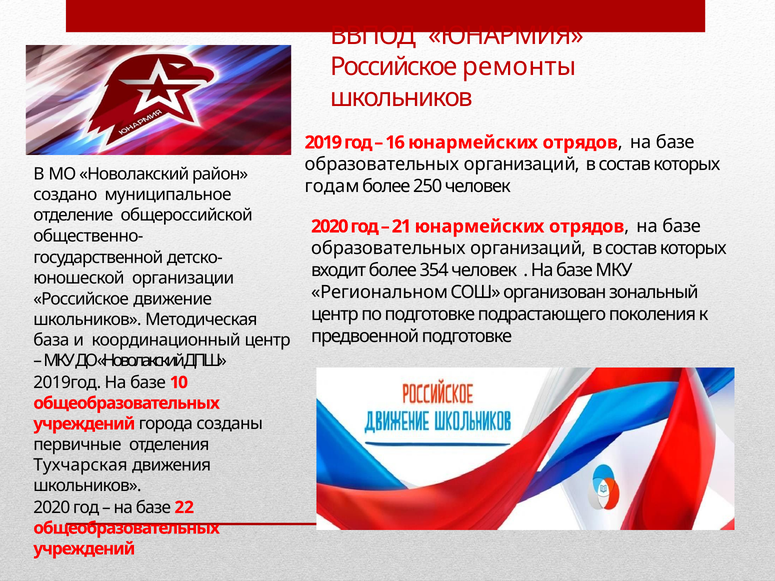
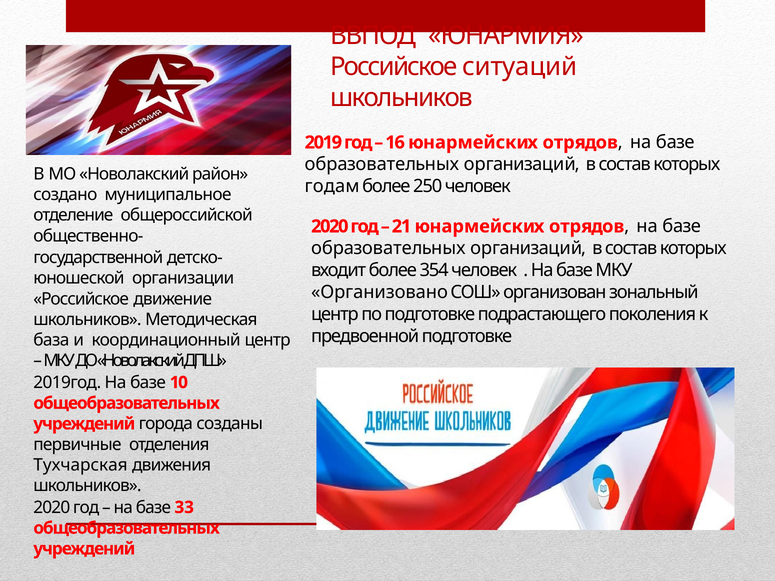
ремонты: ремонты -> ситуаций
Региональном: Региональном -> Организовано
22: 22 -> 33
